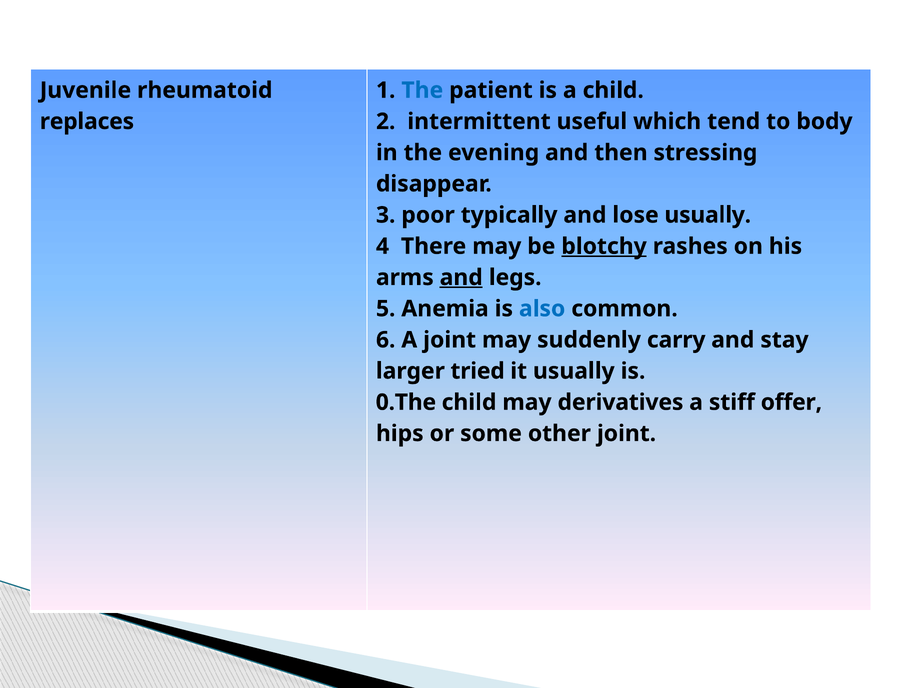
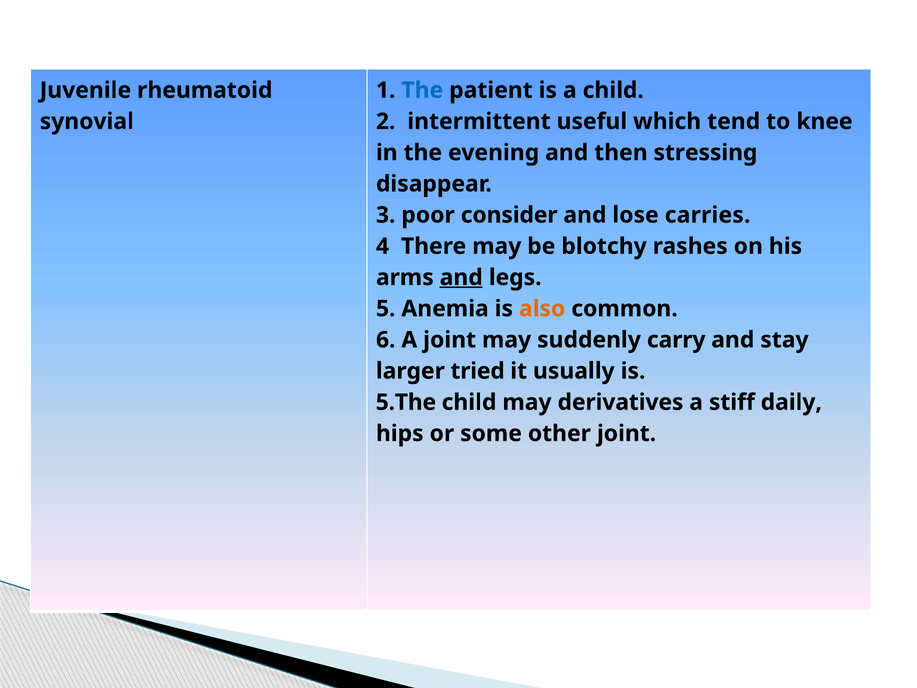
replaces: replaces -> synovial
body: body -> knee
typically: typically -> consider
lose usually: usually -> carries
blotchy underline: present -> none
also colour: blue -> orange
0.The: 0.The -> 5.The
offer: offer -> daily
